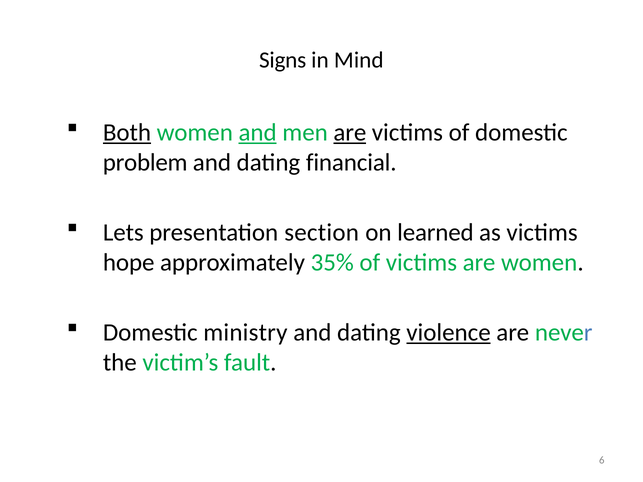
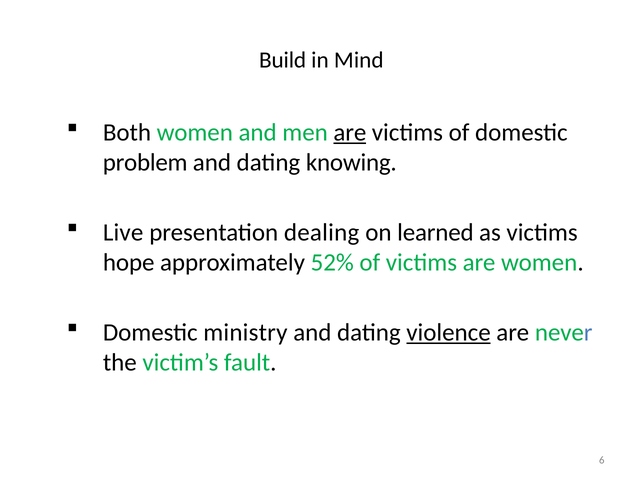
Signs: Signs -> Build
Both underline: present -> none
and at (258, 132) underline: present -> none
financial: financial -> knowing
Lets: Lets -> Live
section: section -> dealing
35%: 35% -> 52%
